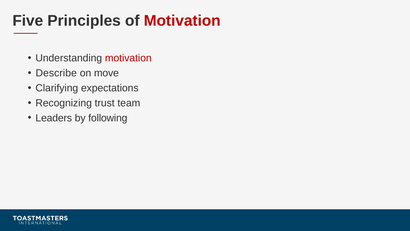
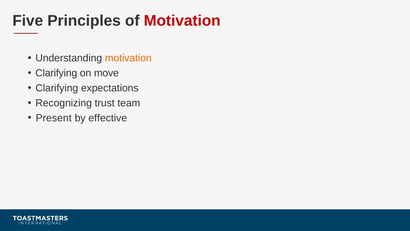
motivation at (128, 58) colour: red -> orange
Describe at (56, 73): Describe -> Clarifying
Leaders: Leaders -> Present
following: following -> effective
